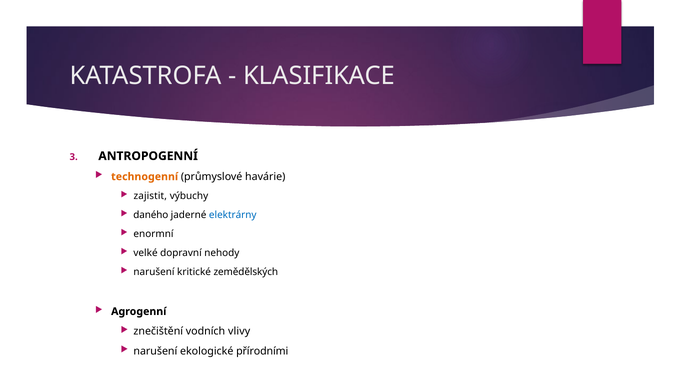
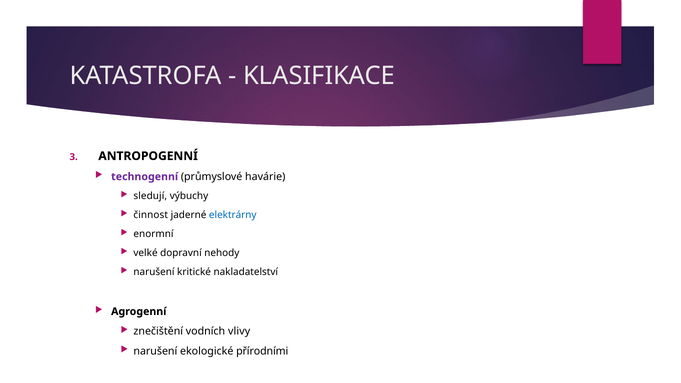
technogenní colour: orange -> purple
zajistit: zajistit -> sledují
daného: daného -> činnost
zemědělských: zemědělských -> nakladatelství
